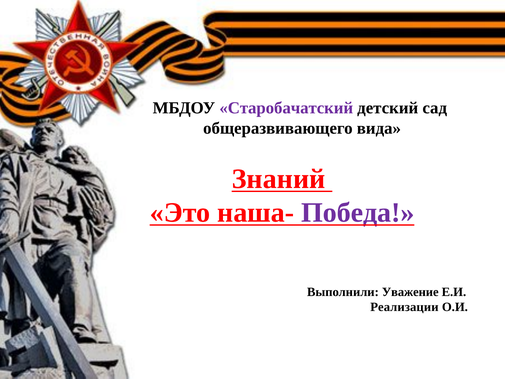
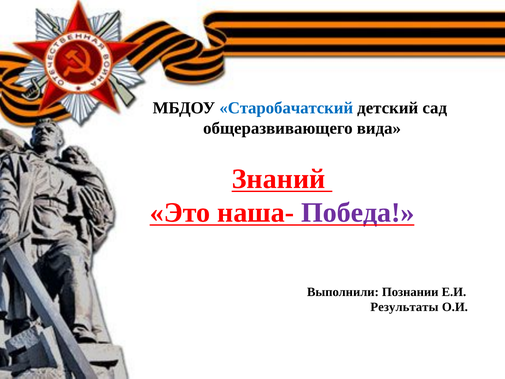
Старобачатский colour: purple -> blue
Уважeниe: Уважeниe -> Познании
Рeализации: Рeализации -> Рeзультаты
